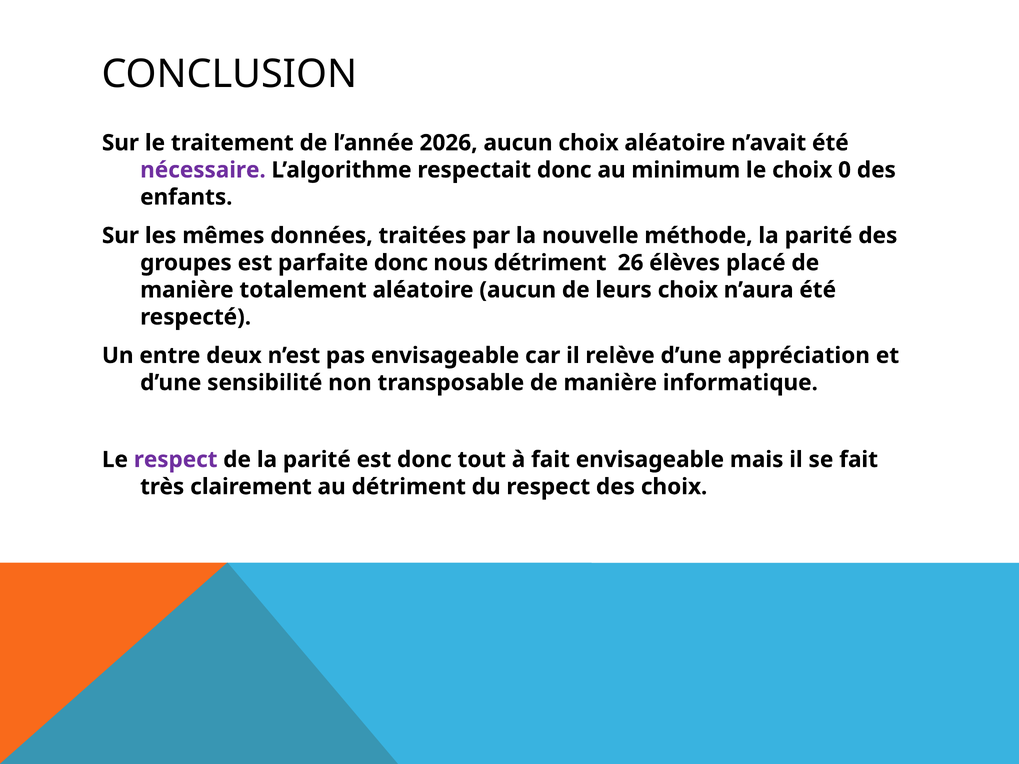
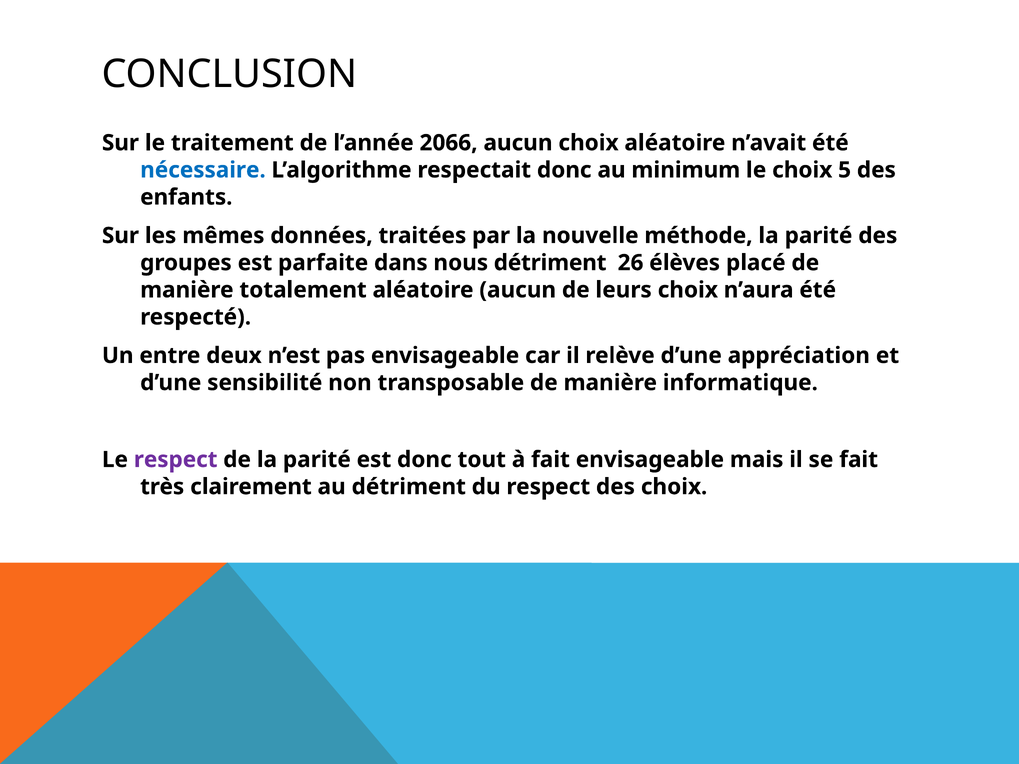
2026: 2026 -> 2066
nécessaire colour: purple -> blue
0: 0 -> 5
parfaite donc: donc -> dans
